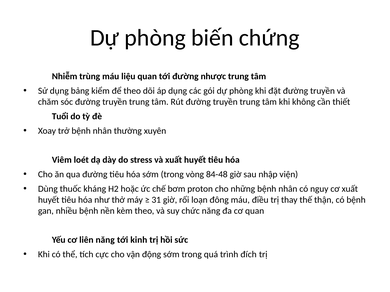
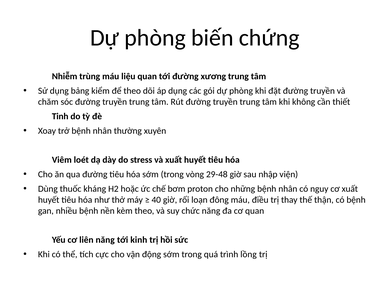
nhược: nhược -> xương
Tuổi: Tuổi -> Tinh
84-48: 84-48 -> 29-48
31: 31 -> 40
đích: đích -> lồng
